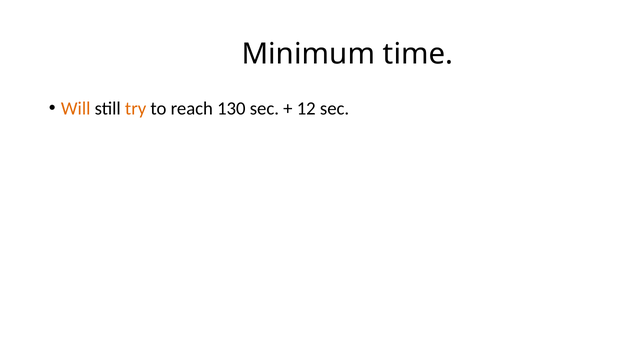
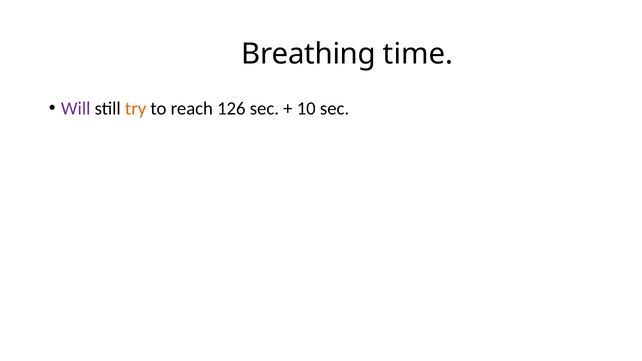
Minimum: Minimum -> Breathing
Will colour: orange -> purple
130: 130 -> 126
12: 12 -> 10
